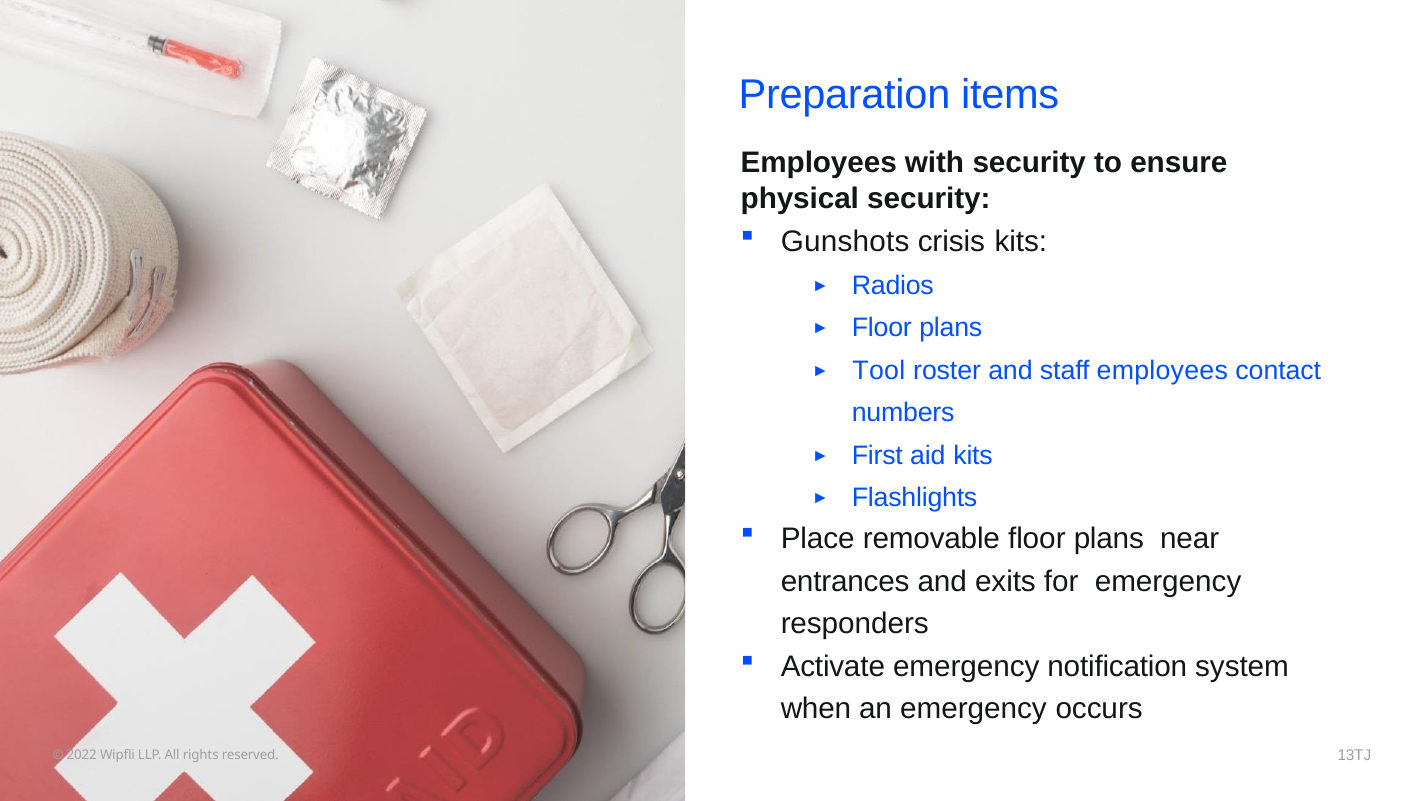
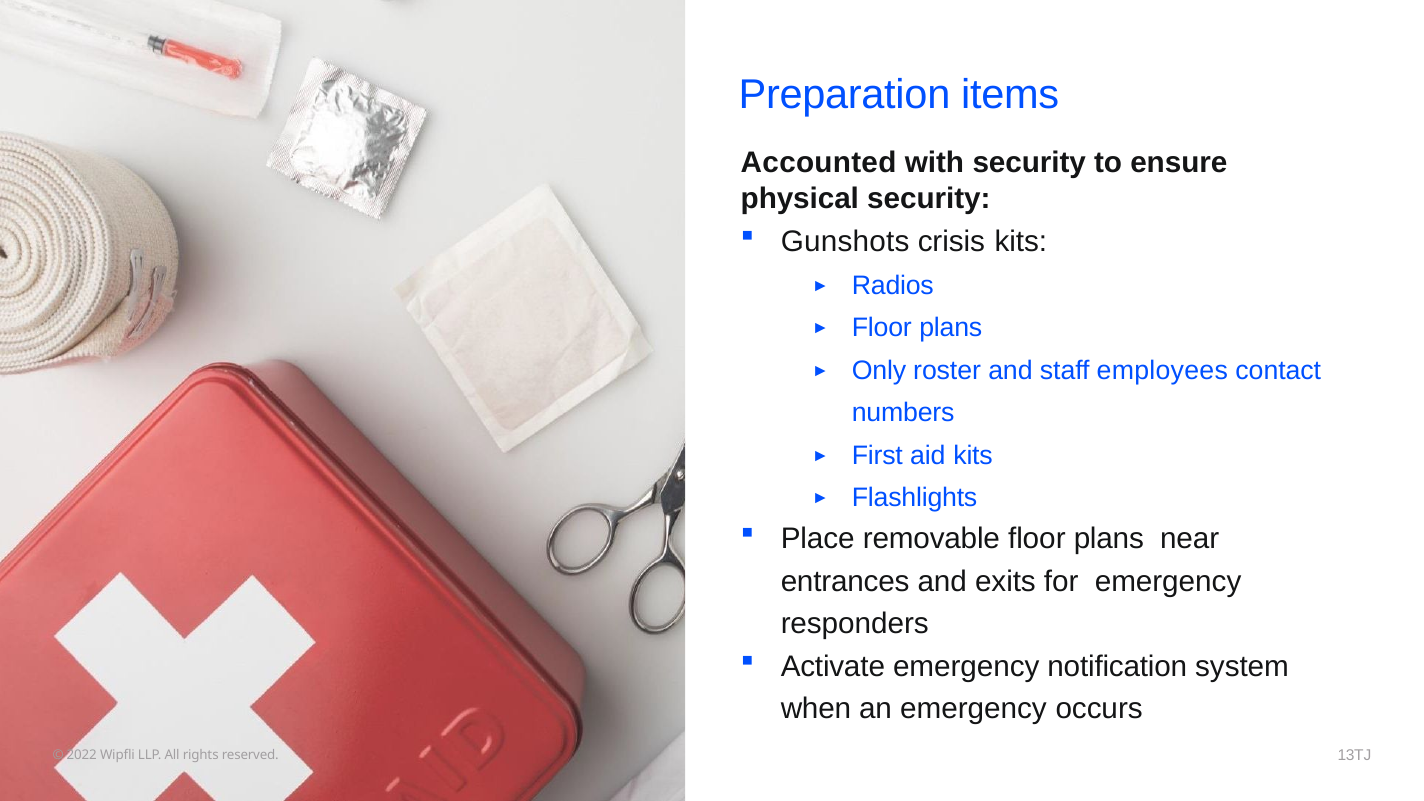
Employees at (819, 163): Employees -> Accounted
Tool: Tool -> Only
